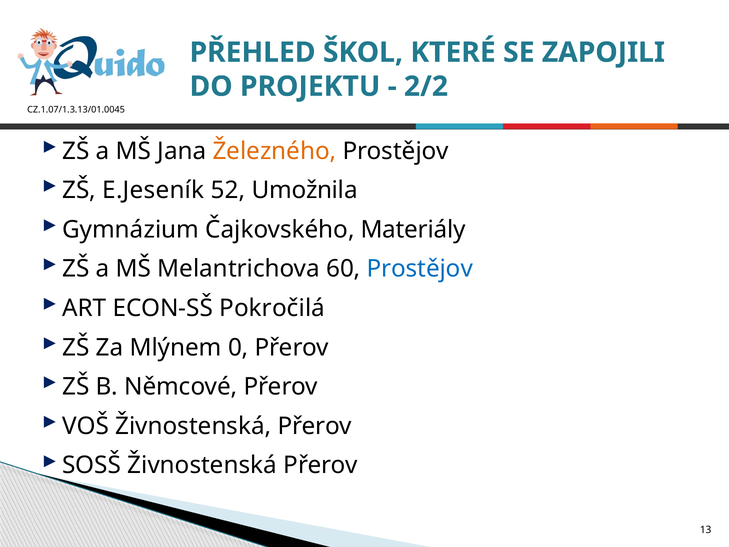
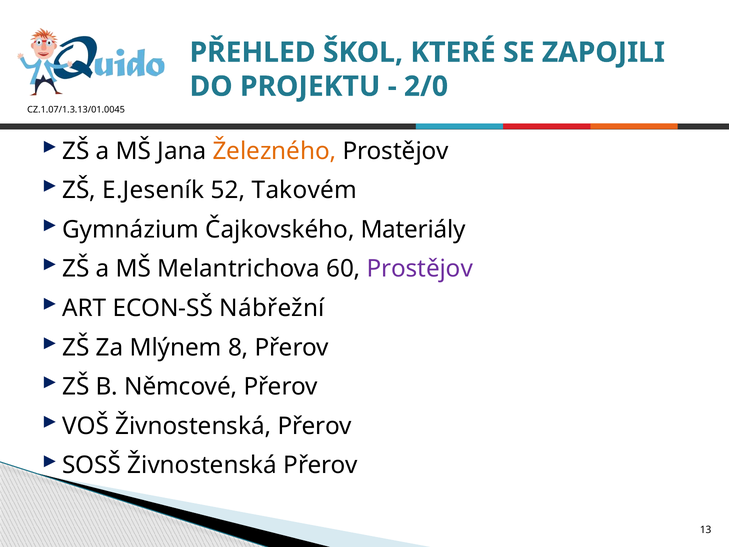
2/2: 2/2 -> 2/0
Umožnila: Umožnila -> Takovém
Prostějov at (420, 269) colour: blue -> purple
Pokročilá: Pokročilá -> Nábřežní
0: 0 -> 8
